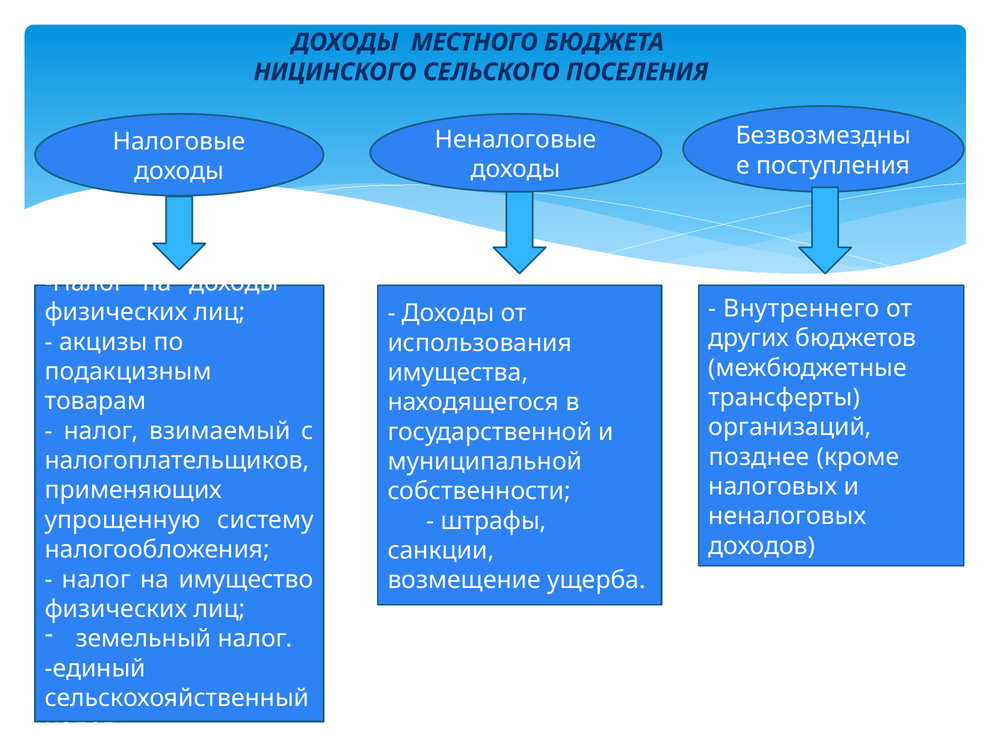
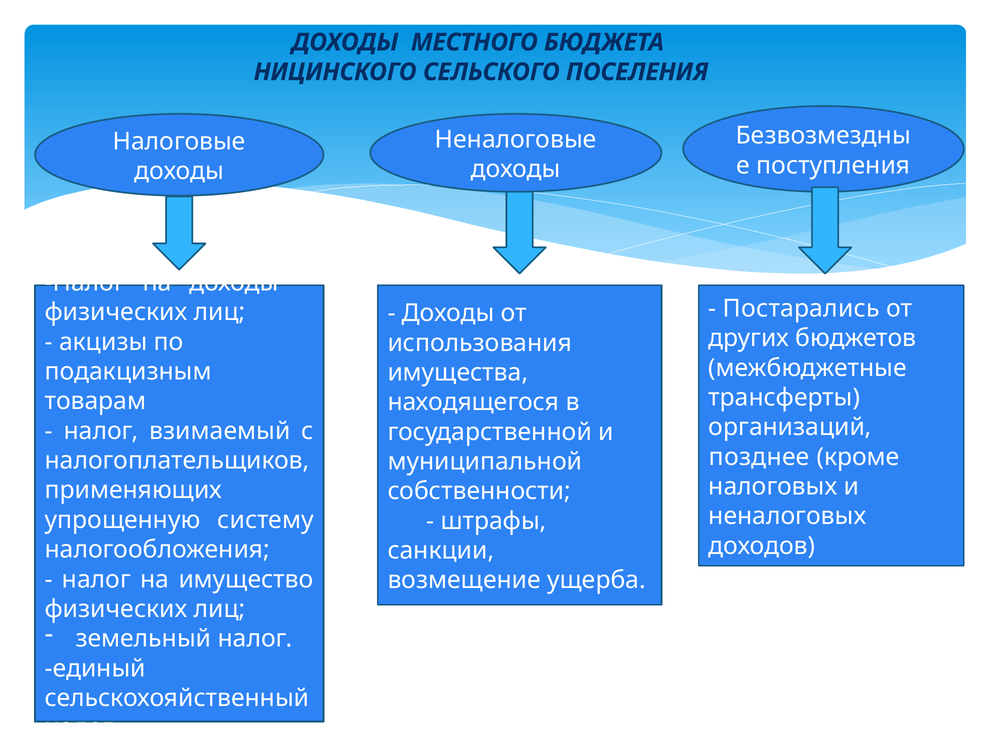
Внутреннего: Внутреннего -> Постарались
